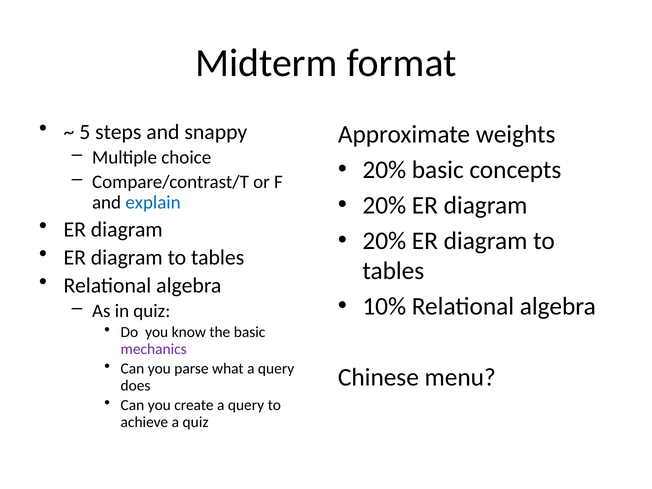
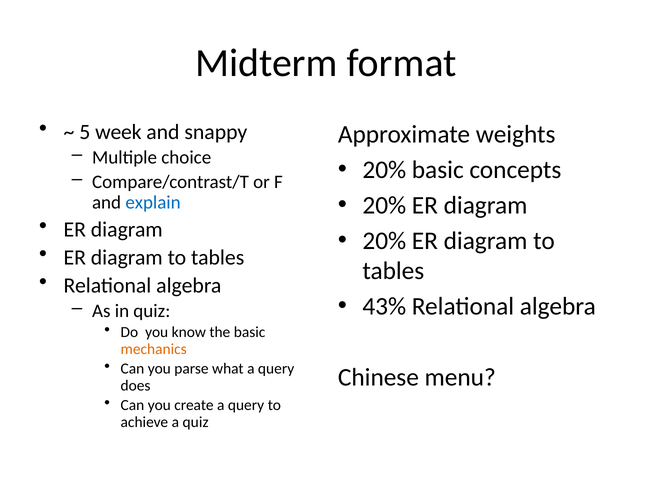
steps: steps -> week
10%: 10% -> 43%
mechanics colour: purple -> orange
